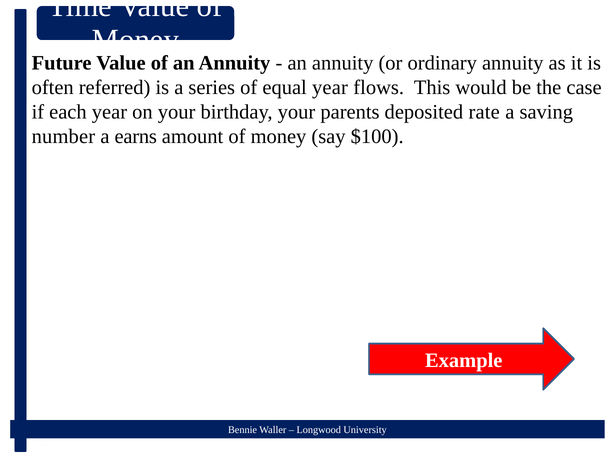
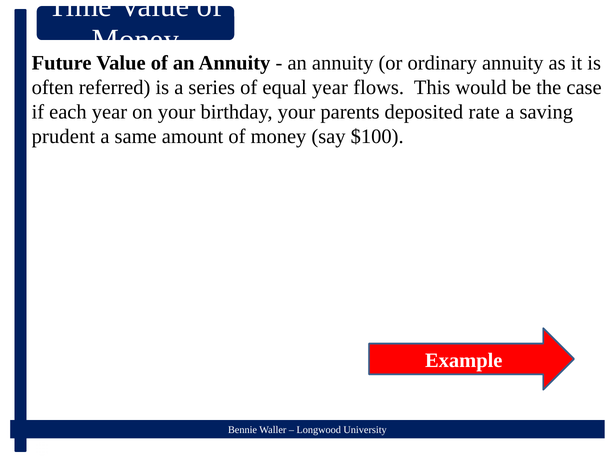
number: number -> prudent
earns: earns -> same
